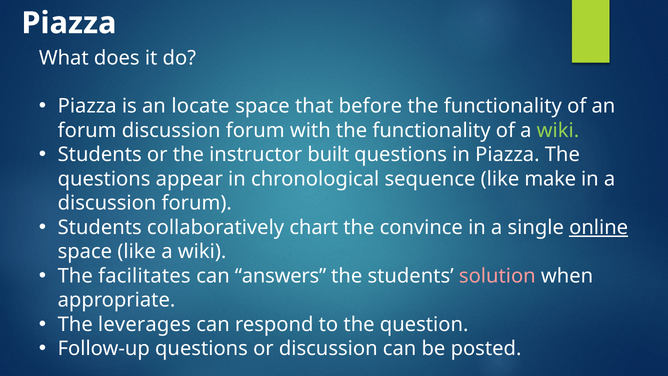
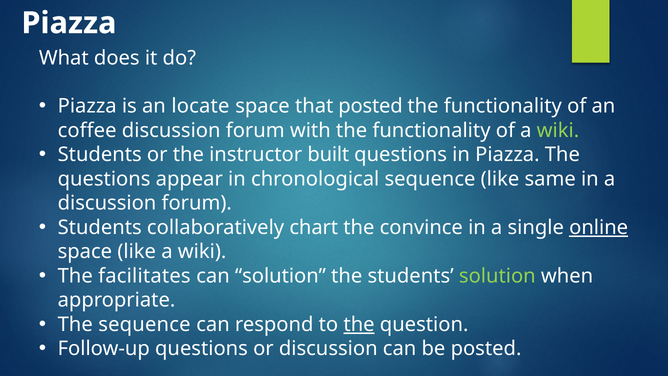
that before: before -> posted
forum at (87, 130): forum -> coffee
make: make -> same
can answers: answers -> solution
solution at (497, 276) colour: pink -> light green
The leverages: leverages -> sequence
the at (359, 324) underline: none -> present
